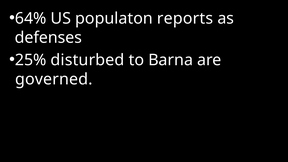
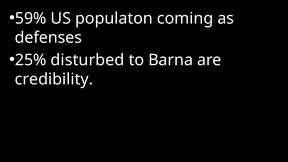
64%: 64% -> 59%
reports: reports -> coming
governed: governed -> credibility
